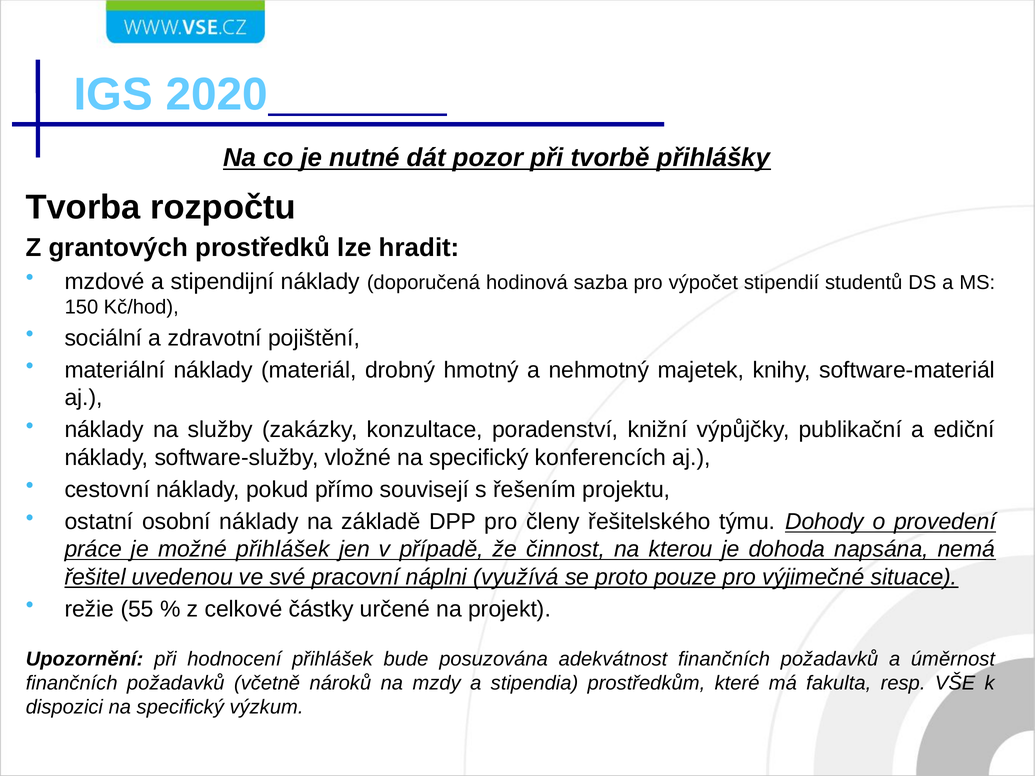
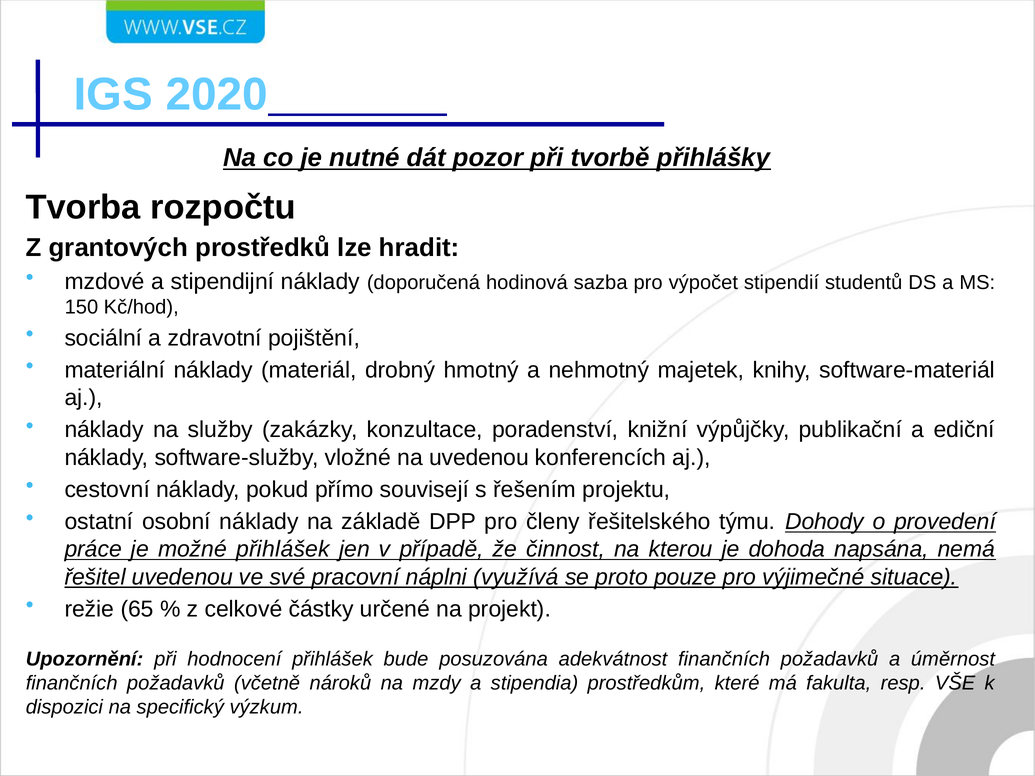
vložné na specifický: specifický -> uvedenou
55: 55 -> 65
